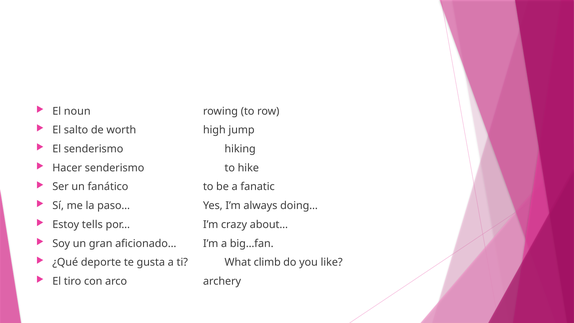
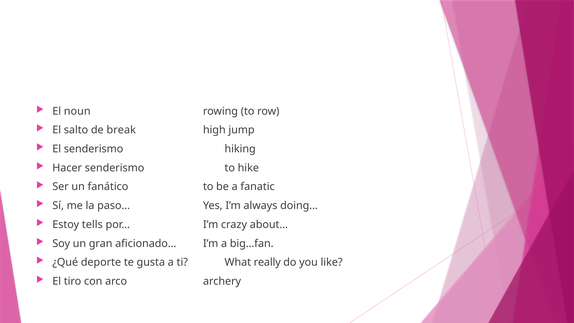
worth: worth -> break
climb: climb -> really
